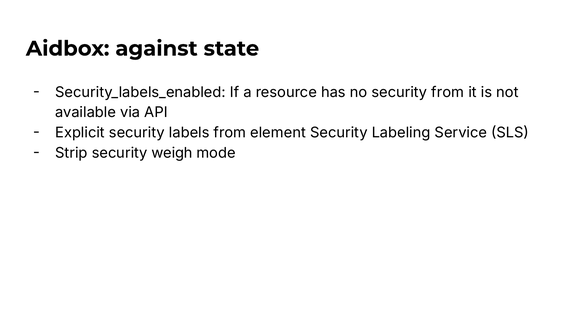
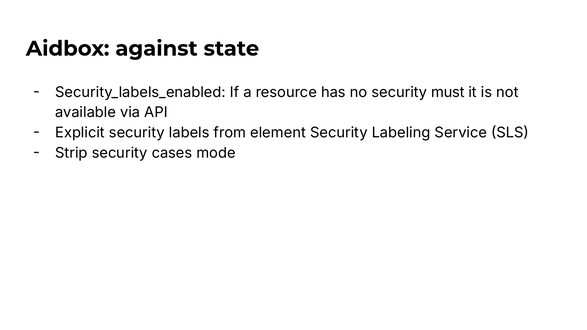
security from: from -> must
weigh: weigh -> cases
